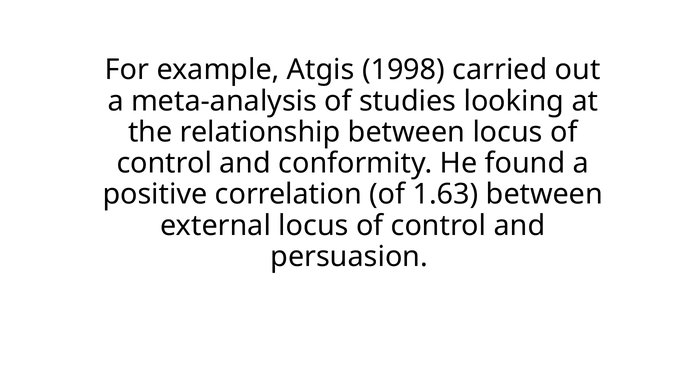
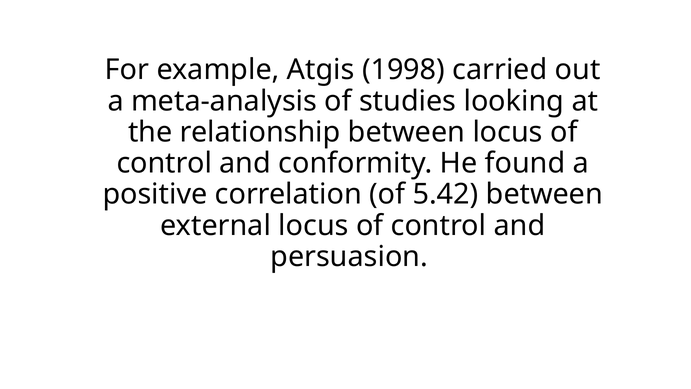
1.63: 1.63 -> 5.42
